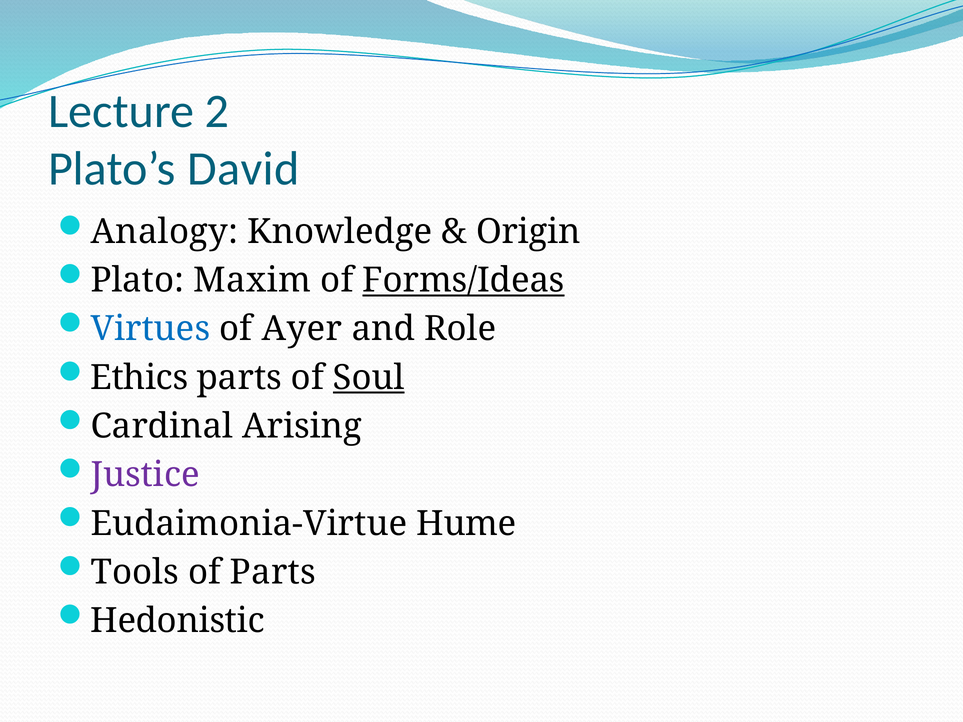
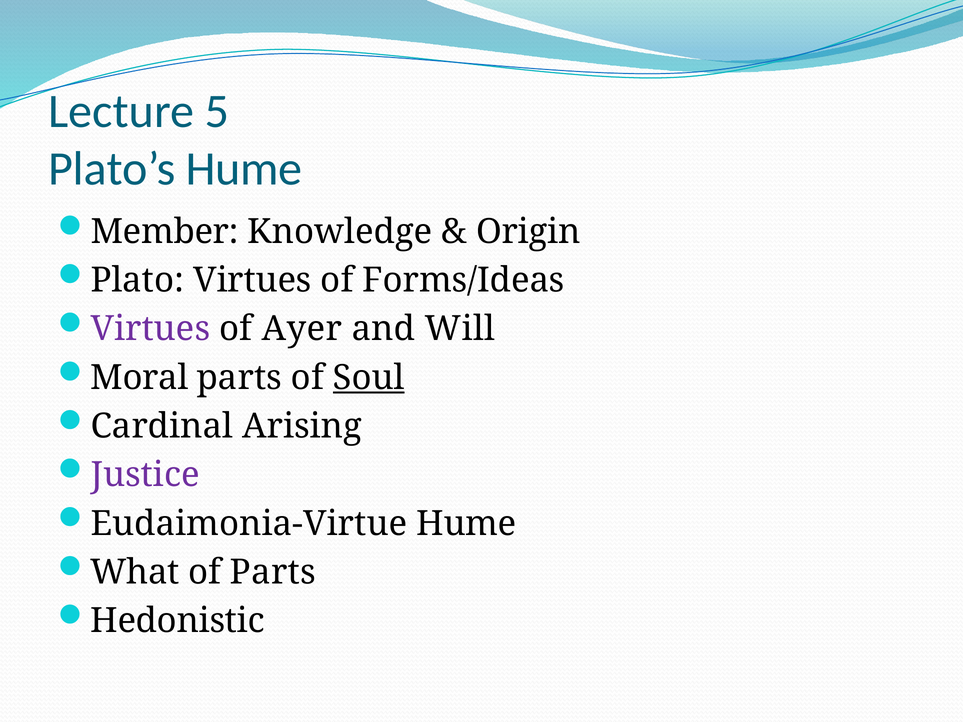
2: 2 -> 5
Plato’s David: David -> Hume
Analogy: Analogy -> Member
Plato Maxim: Maxim -> Virtues
Forms/Ideas underline: present -> none
Virtues at (150, 329) colour: blue -> purple
Role: Role -> Will
Ethics: Ethics -> Moral
Tools: Tools -> What
